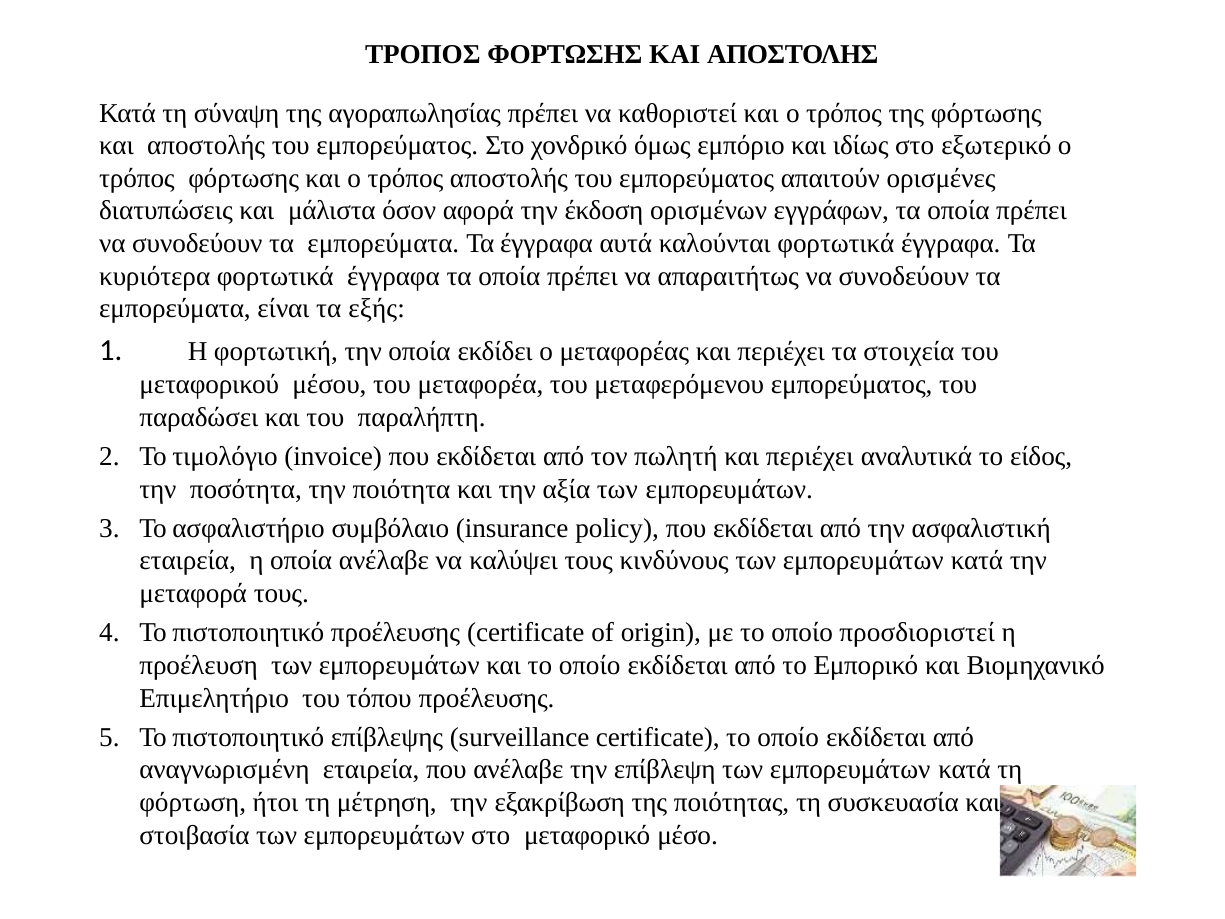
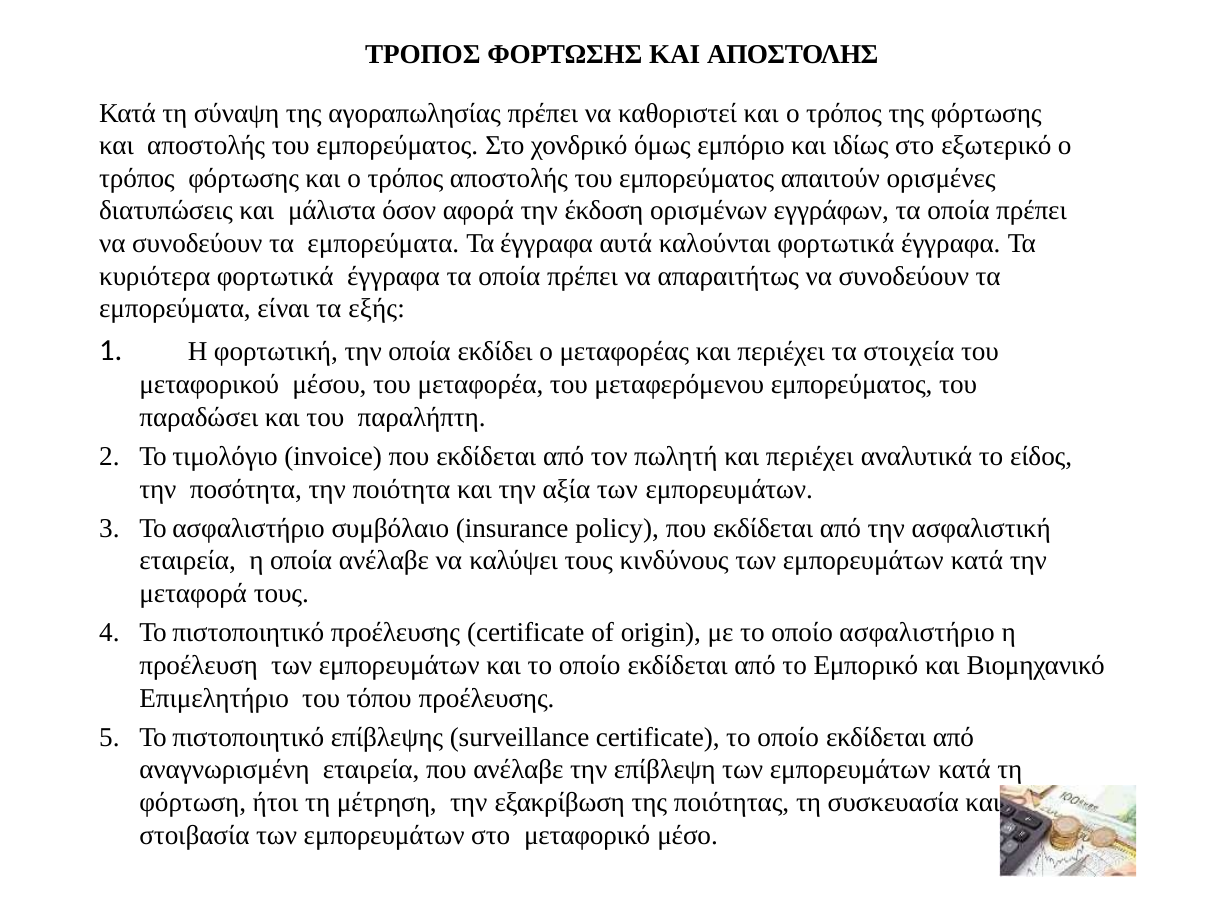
οποίο προσδιοριστεί: προσδιοριστεί -> ασφαλιστήριο
